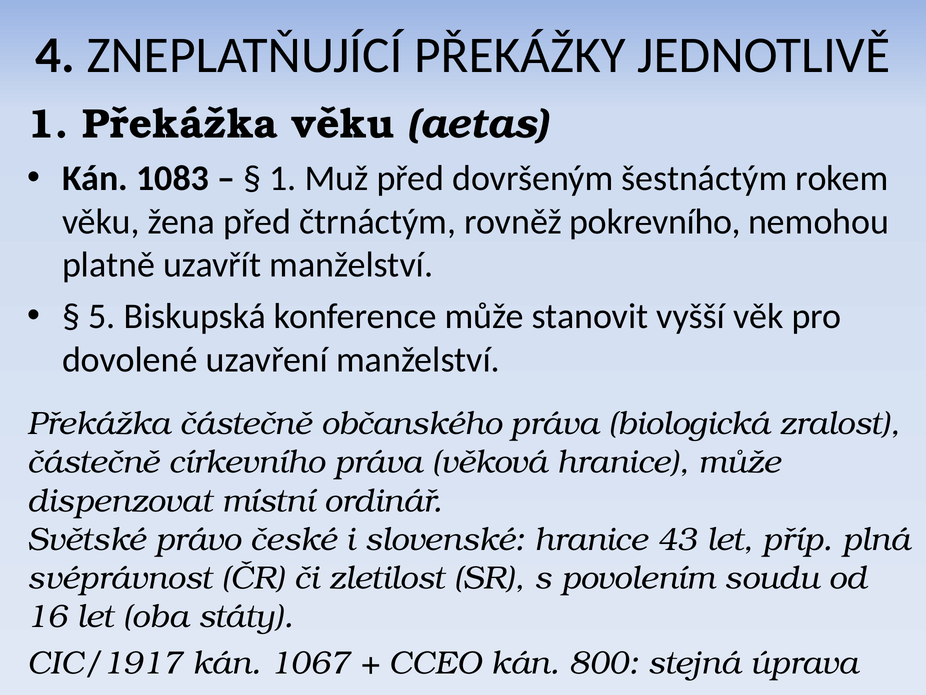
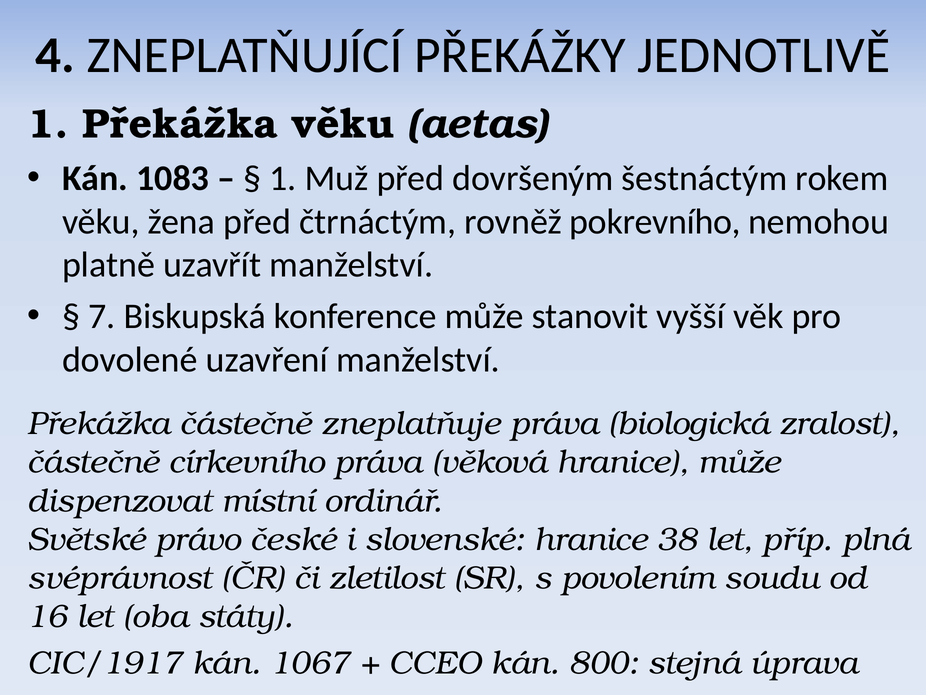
5: 5 -> 7
občanského: občanského -> zneplatňuje
43: 43 -> 38
